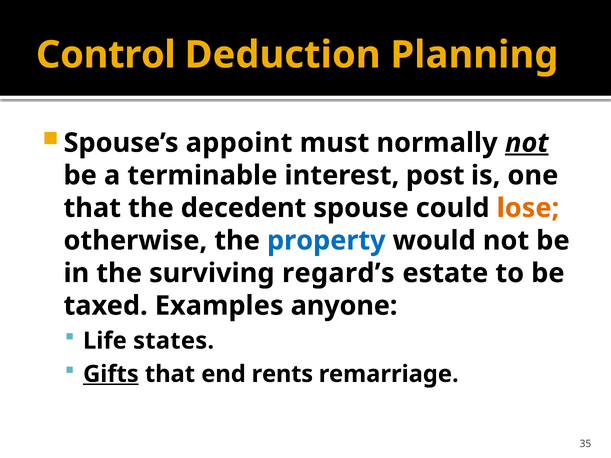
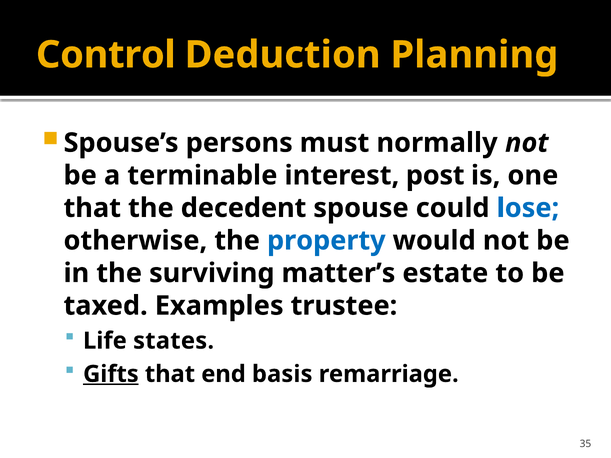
appoint: appoint -> persons
not at (527, 143) underline: present -> none
lose colour: orange -> blue
regard’s: regard’s -> matter’s
anyone: anyone -> trustee
rents: rents -> basis
